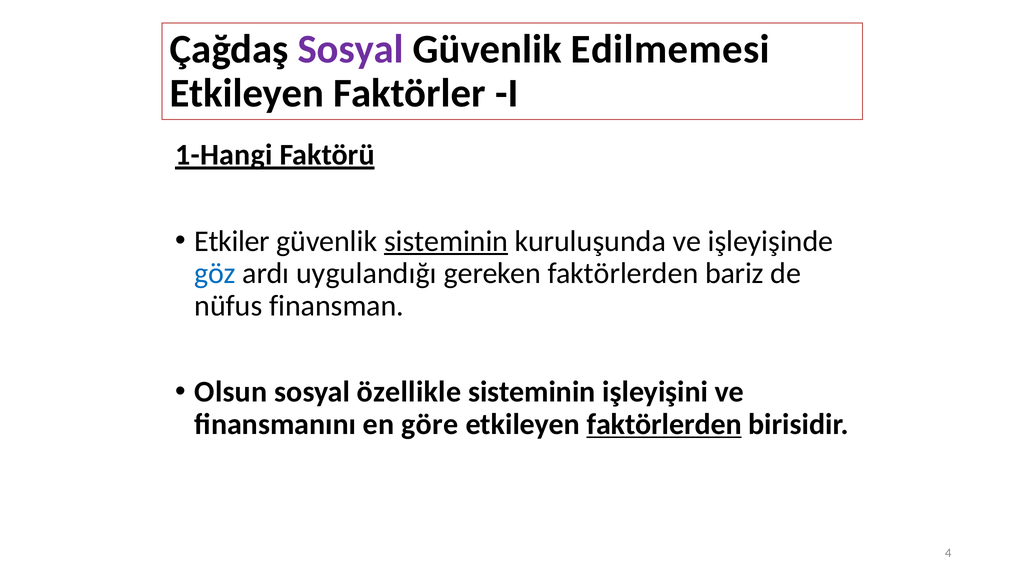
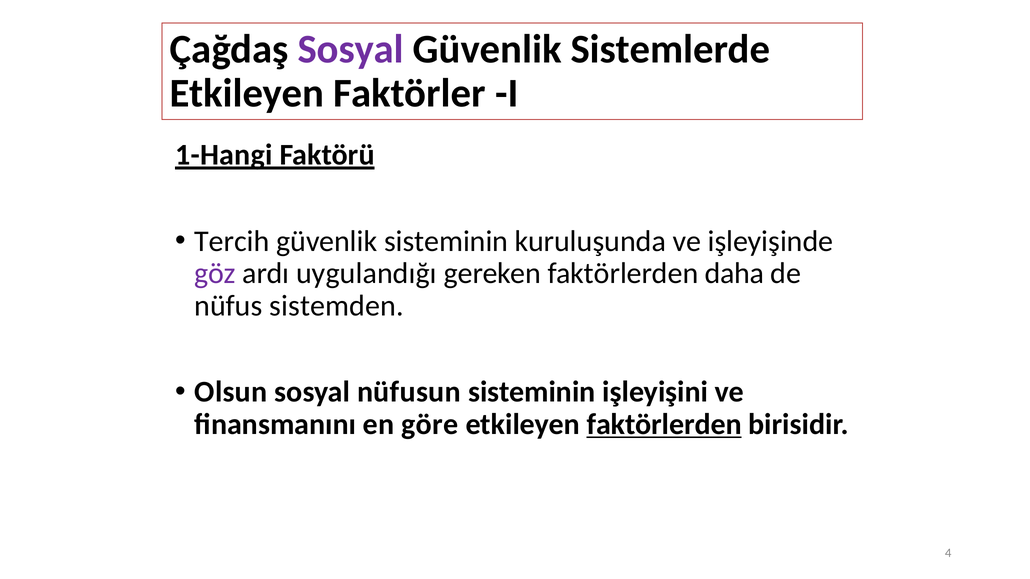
Edilmemesi: Edilmemesi -> Sistemlerde
Etkiler: Etkiler -> Tercih
sisteminin at (446, 241) underline: present -> none
göz colour: blue -> purple
bariz: bariz -> daha
finansman: finansman -> sistemden
özellikle: özellikle -> nüfusun
